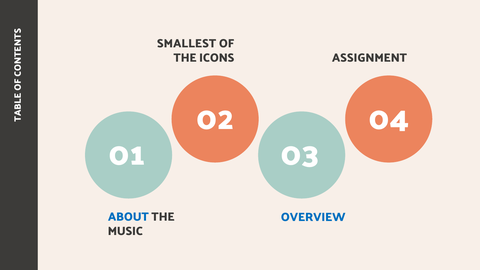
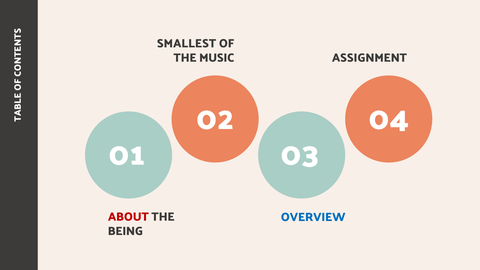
ICONS: ICONS -> MUSIC
ABOUT colour: blue -> red
MUSIC: MUSIC -> BEING
